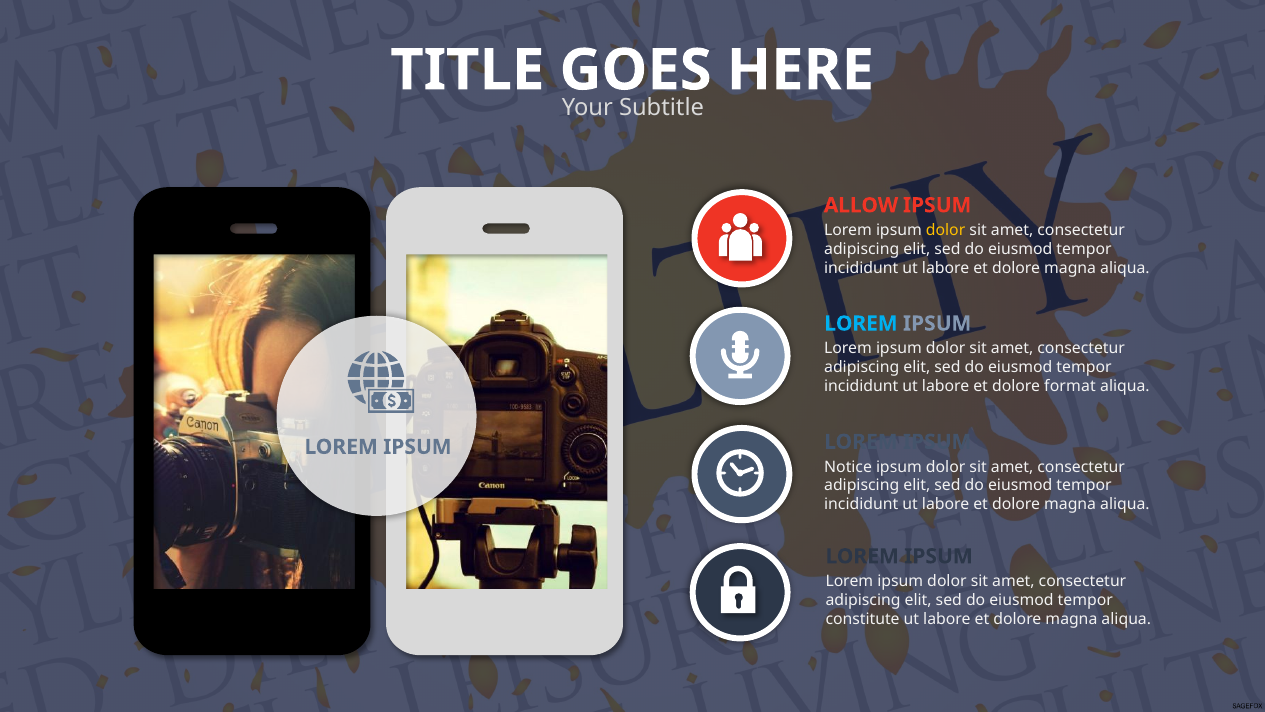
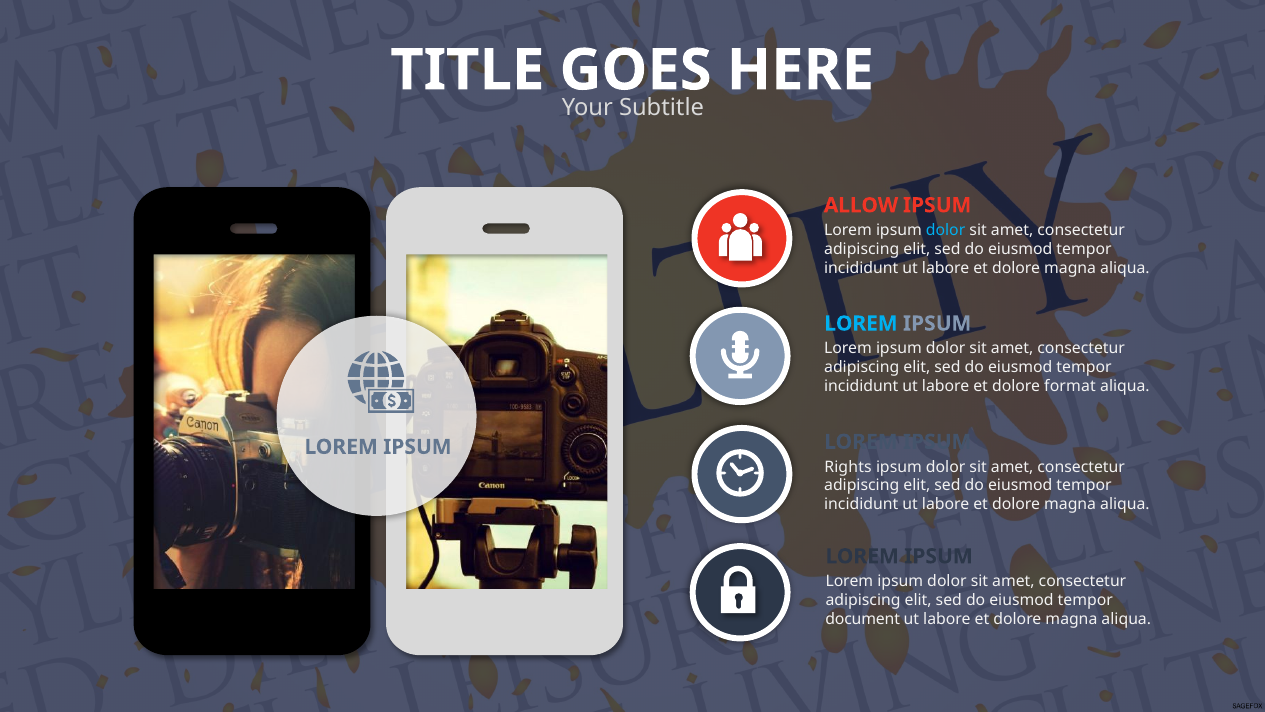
dolor at (946, 230) colour: yellow -> light blue
Notice: Notice -> Rights
constitute: constitute -> document
